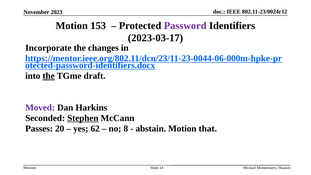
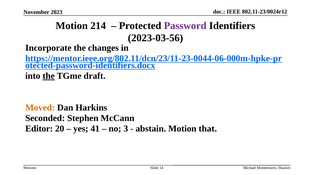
153: 153 -> 214
2023-03-17: 2023-03-17 -> 2023-03-56
Moved colour: purple -> orange
Stephen underline: present -> none
Passes: Passes -> Editor
62: 62 -> 41
8: 8 -> 3
